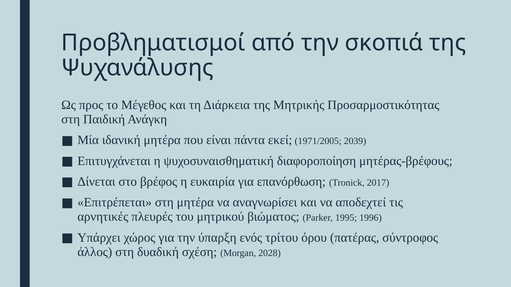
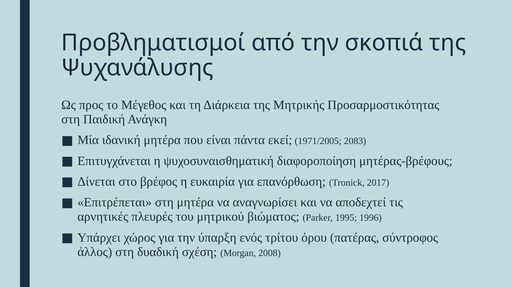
2039: 2039 -> 2083
2028: 2028 -> 2008
